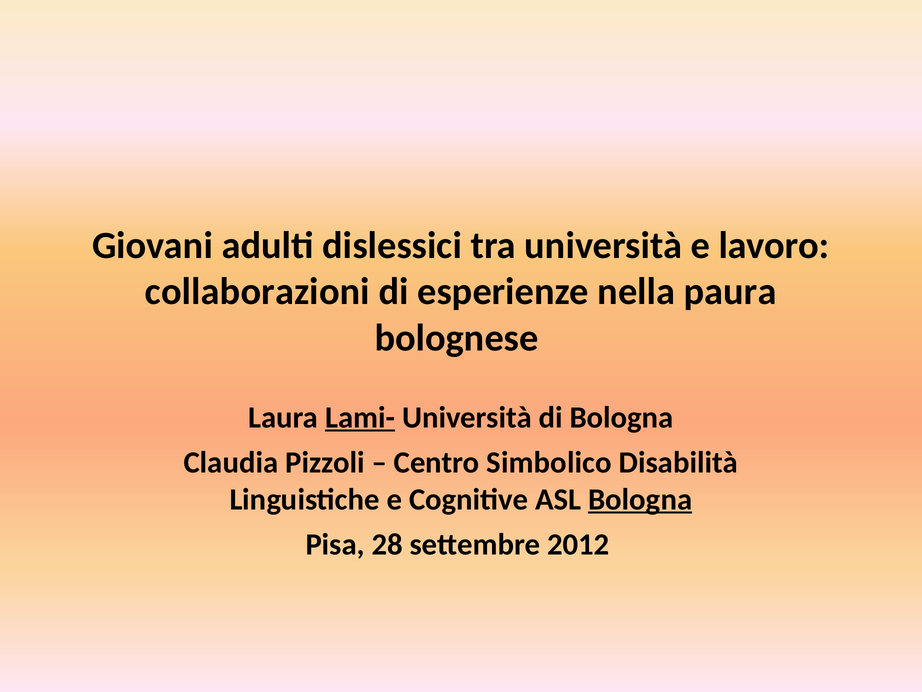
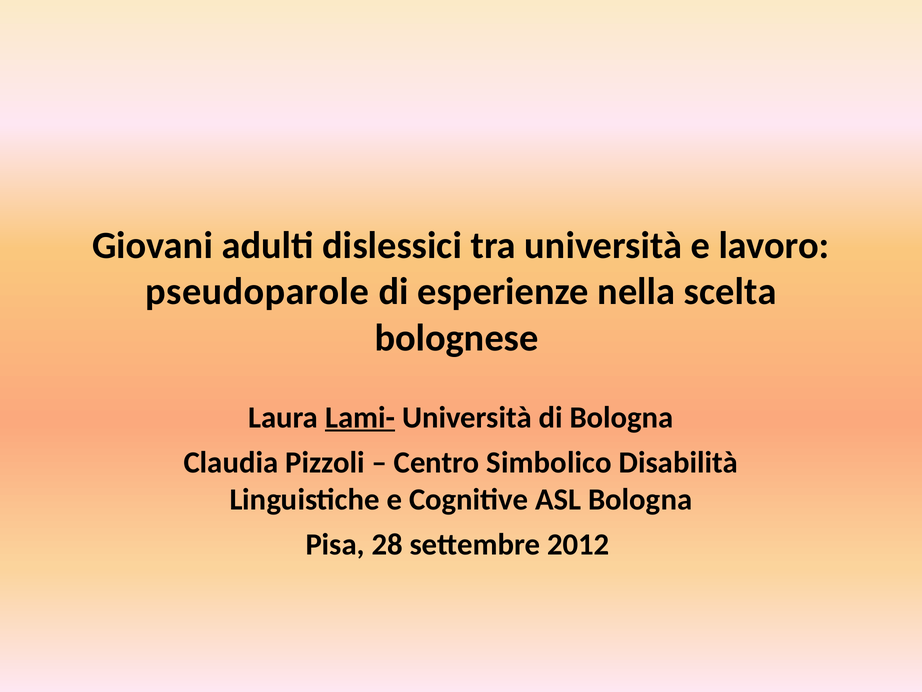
collaborazioni: collaborazioni -> pseudoparole
paura: paura -> scelta
Bologna at (640, 499) underline: present -> none
